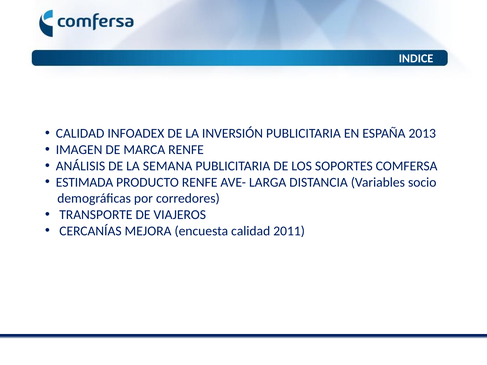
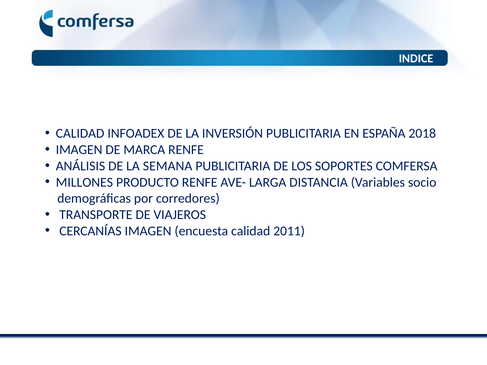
2013: 2013 -> 2018
ESTIMADA: ESTIMADA -> MILLONES
CERCANÍAS MEJORA: MEJORA -> IMAGEN
